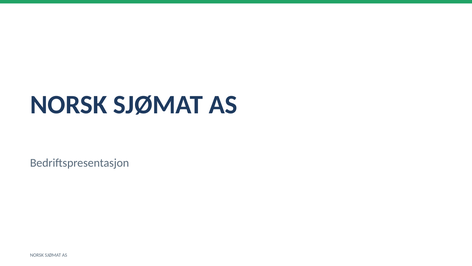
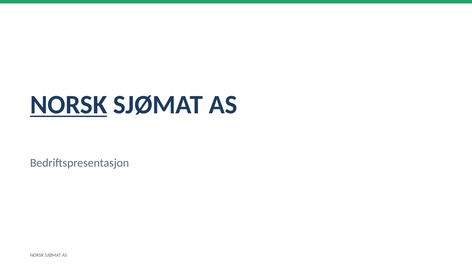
NORSK at (69, 105) underline: none -> present
